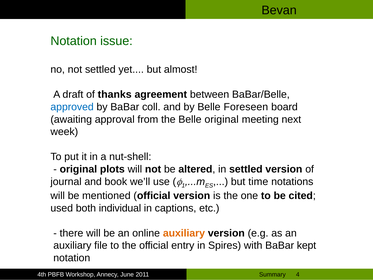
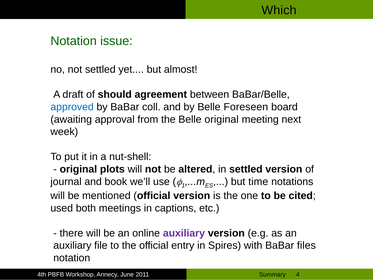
Bevan: Bevan -> Which
thanks: thanks -> should
individual: individual -> meetings
auxiliary at (184, 233) colour: orange -> purple
kept: kept -> files
